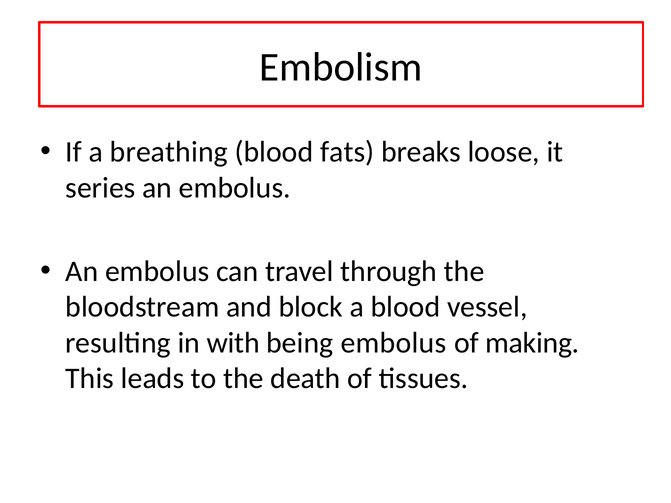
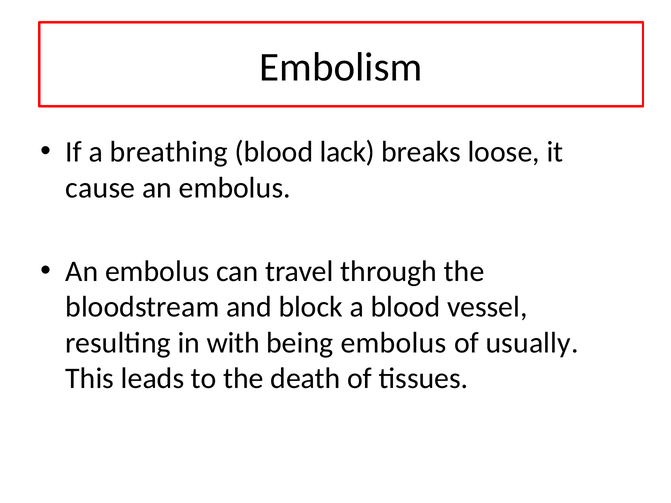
fats: fats -> lack
series: series -> cause
making: making -> usually
